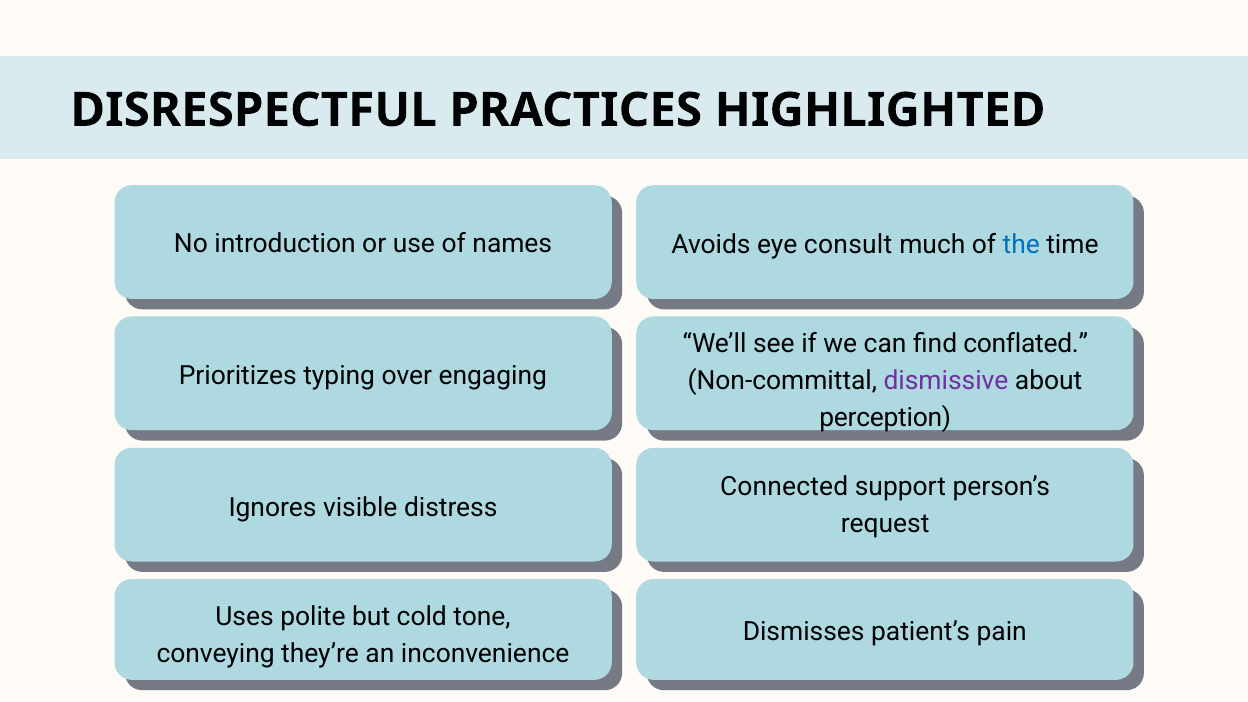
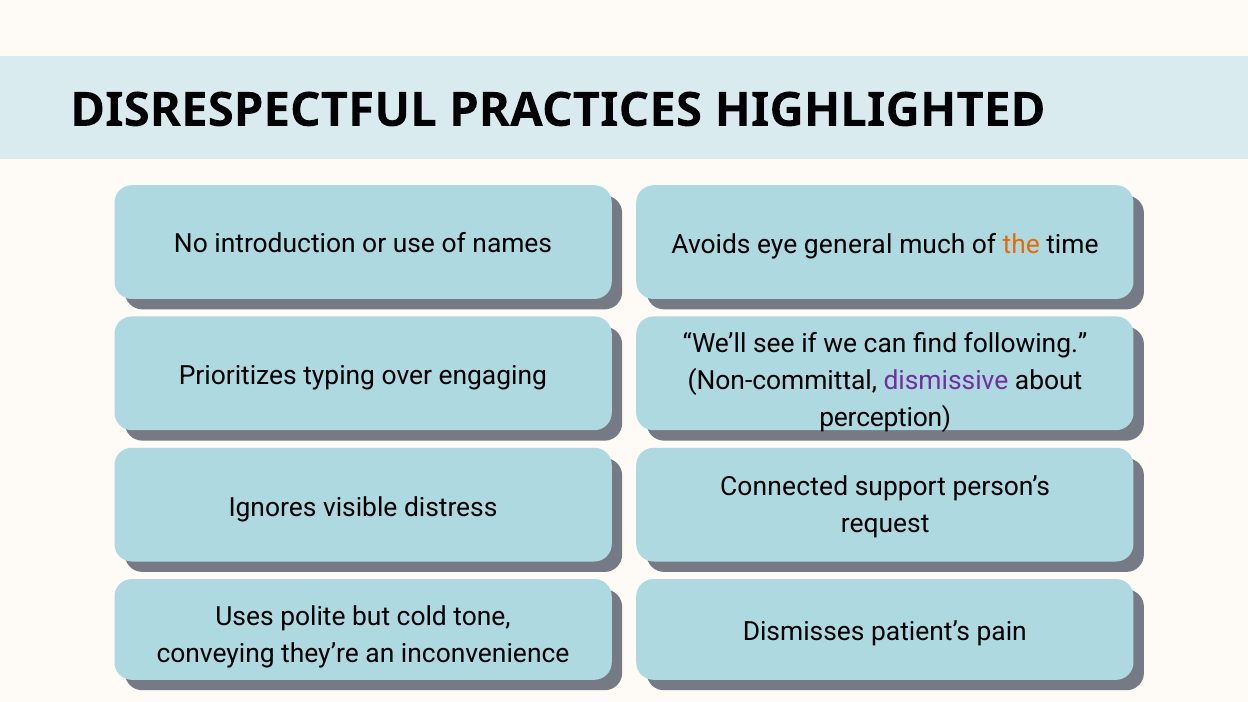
consult: consult -> general
the colour: blue -> orange
conflated: conflated -> following
